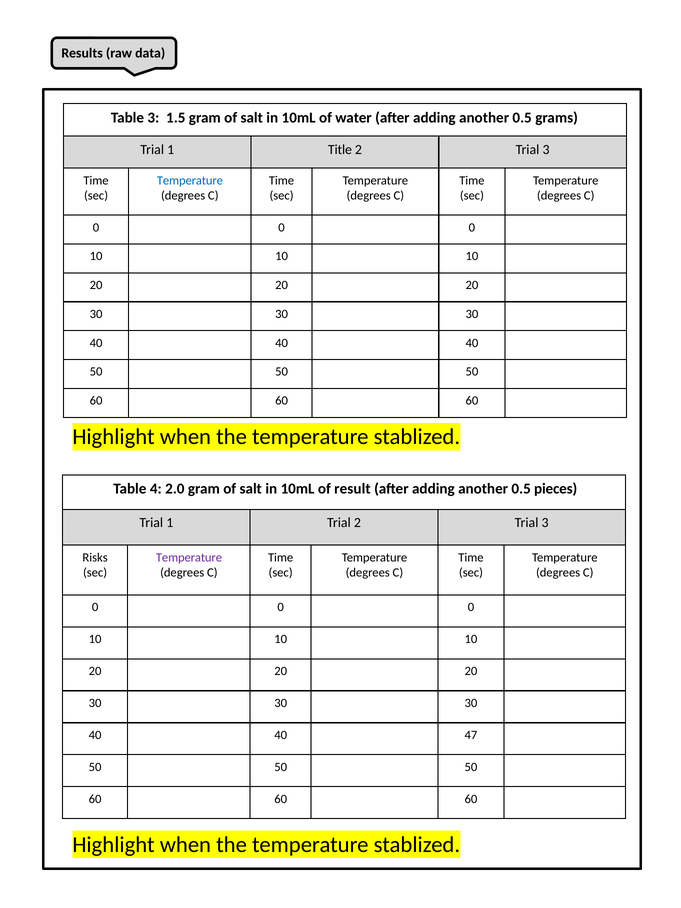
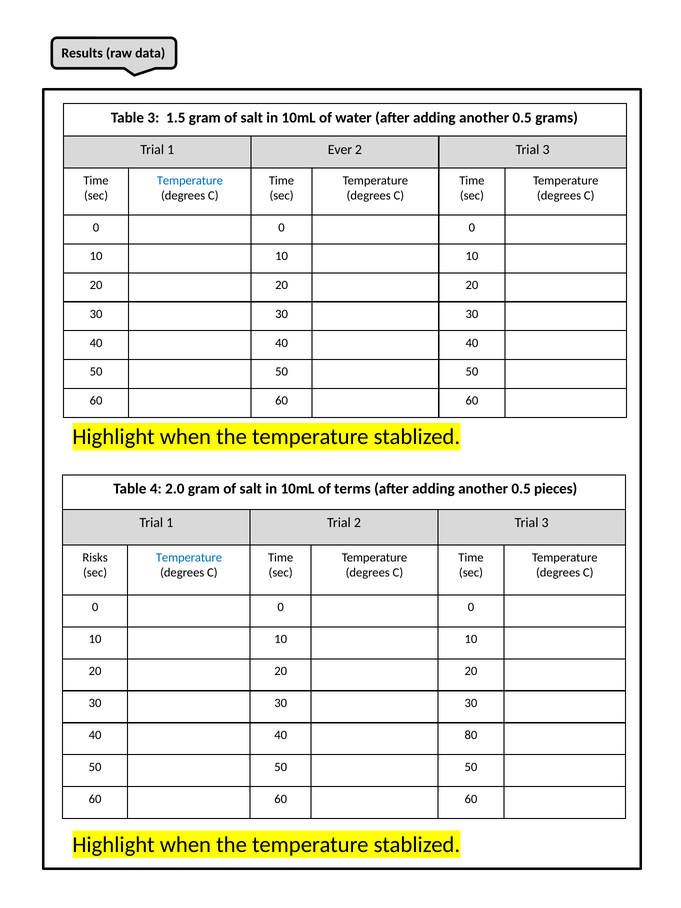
Title: Title -> Ever
result: result -> terms
Temperature at (189, 557) colour: purple -> blue
47: 47 -> 80
